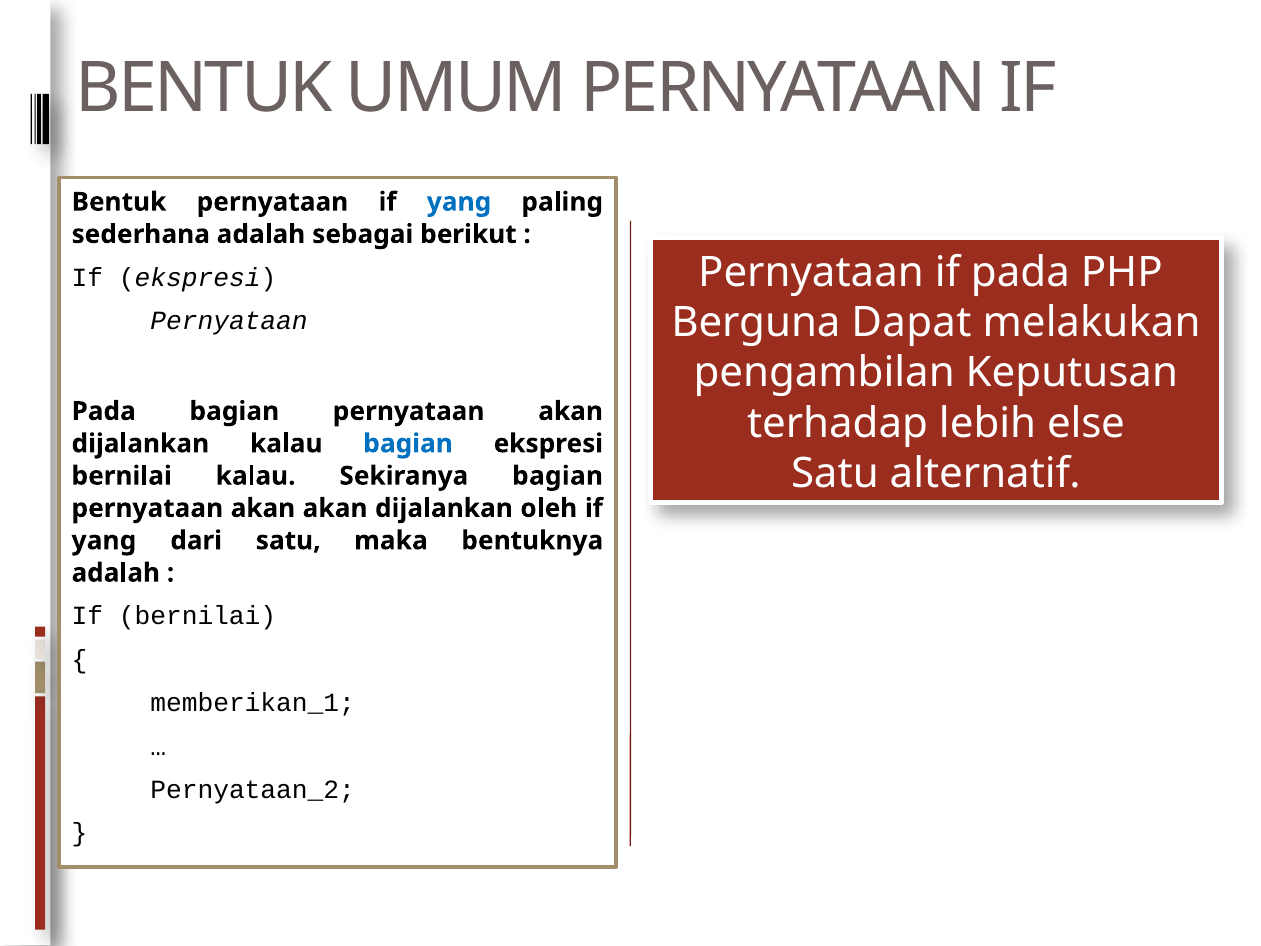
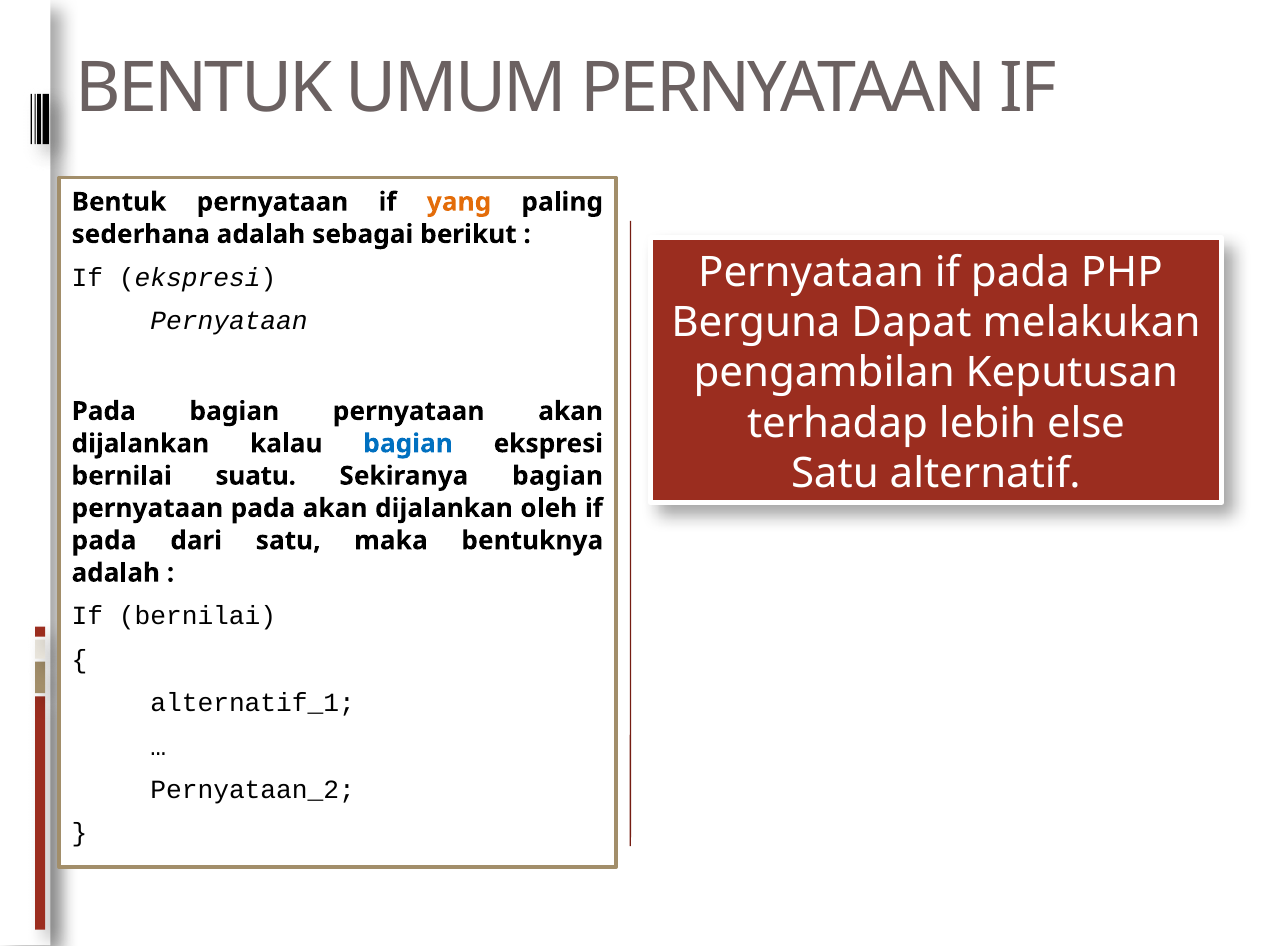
yang at (459, 202) colour: blue -> orange
bernilai kalau: kalau -> suatu
akan at (263, 508): akan -> pada
yang at (104, 540): yang -> pada
memberikan_1: memberikan_1 -> alternatif_1
